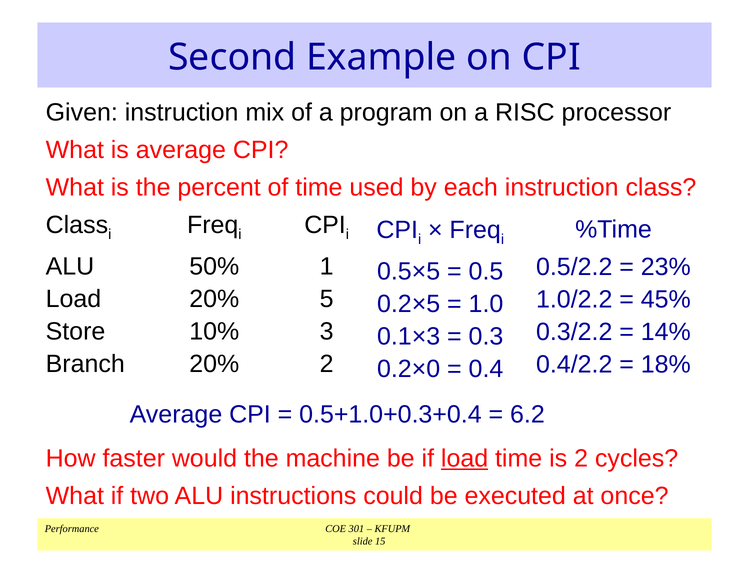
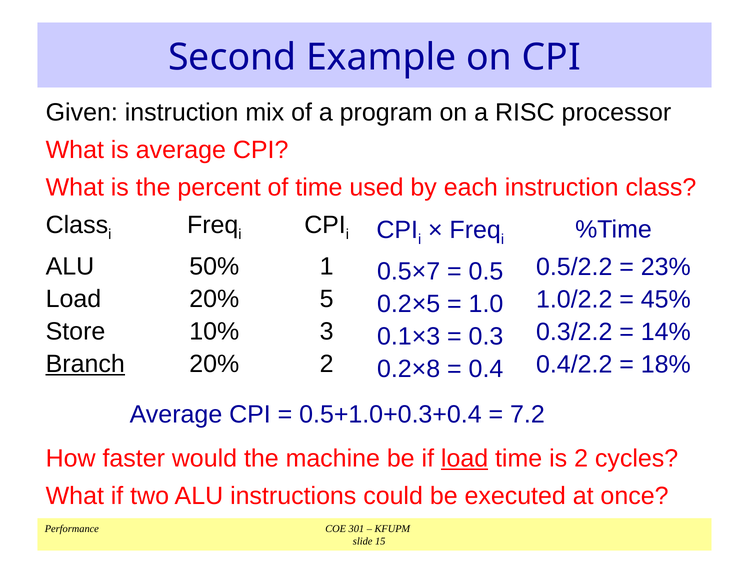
0.5×5: 0.5×5 -> 0.5×7
Branch underline: none -> present
0.2×0: 0.2×0 -> 0.2×8
6.2: 6.2 -> 7.2
